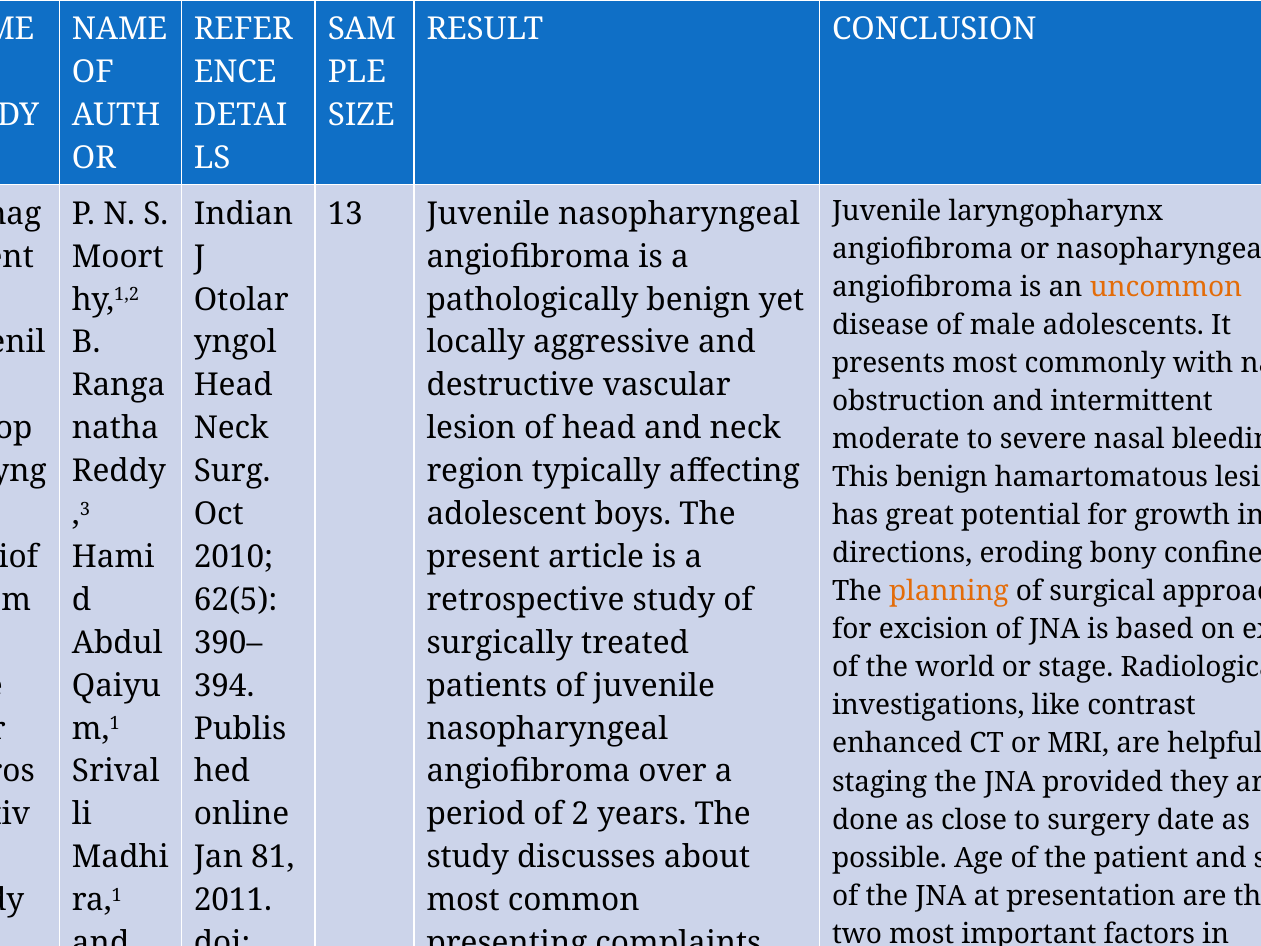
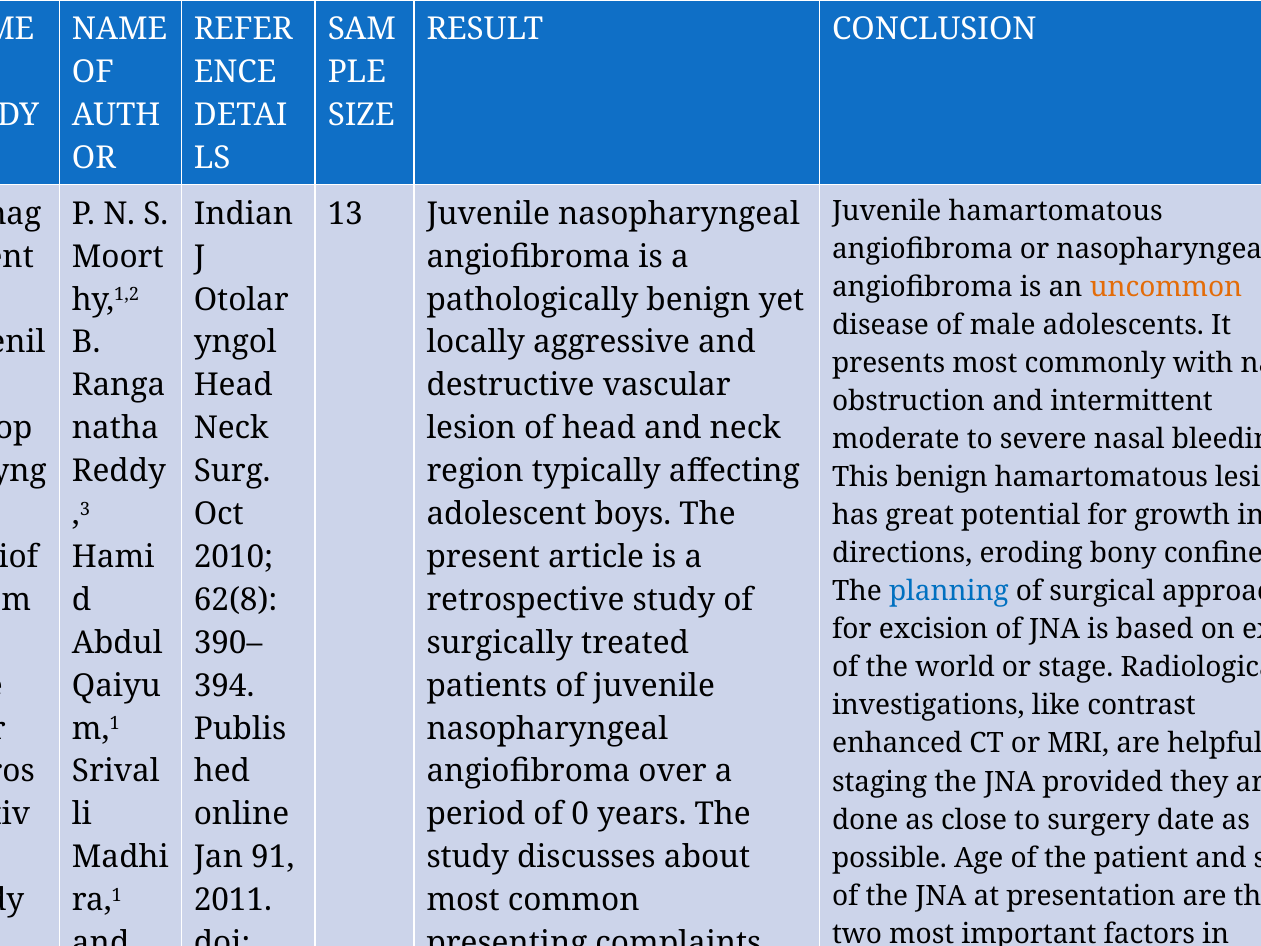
Juvenile laryngopharynx: laryngopharynx -> hamartomatous
planning colour: orange -> blue
62(5: 62(5 -> 62(8
2: 2 -> 0
81: 81 -> 91
